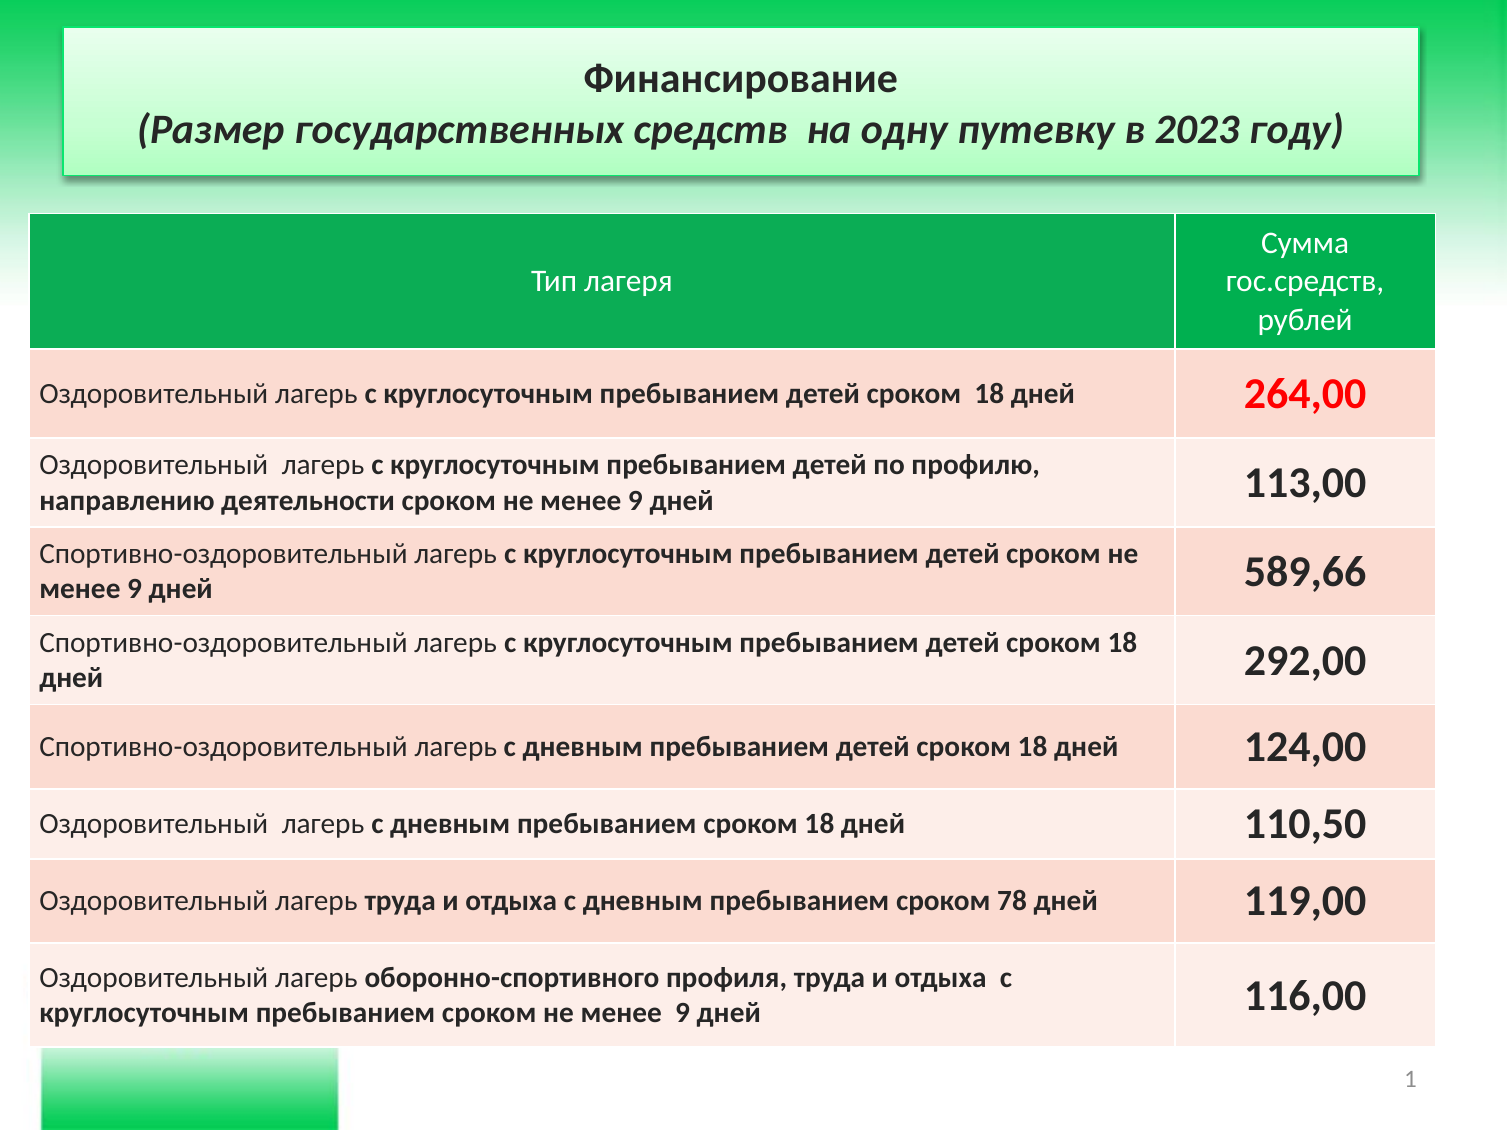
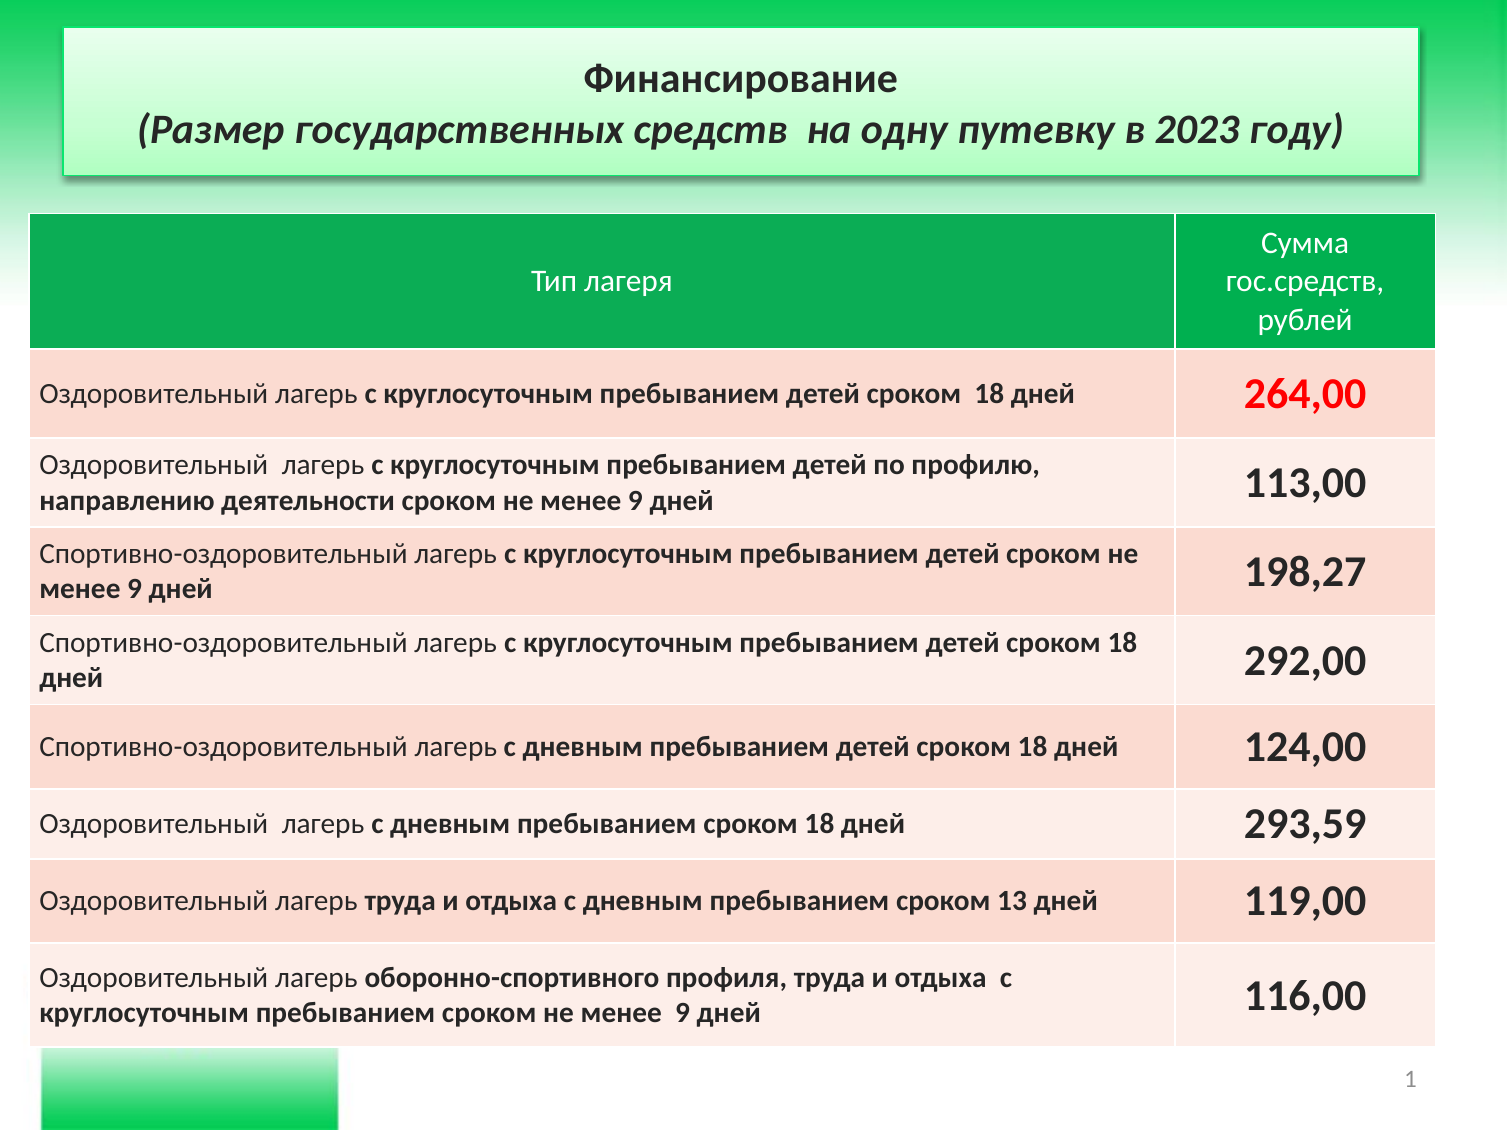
589,66: 589,66 -> 198,27
110,50: 110,50 -> 293,59
78: 78 -> 13
